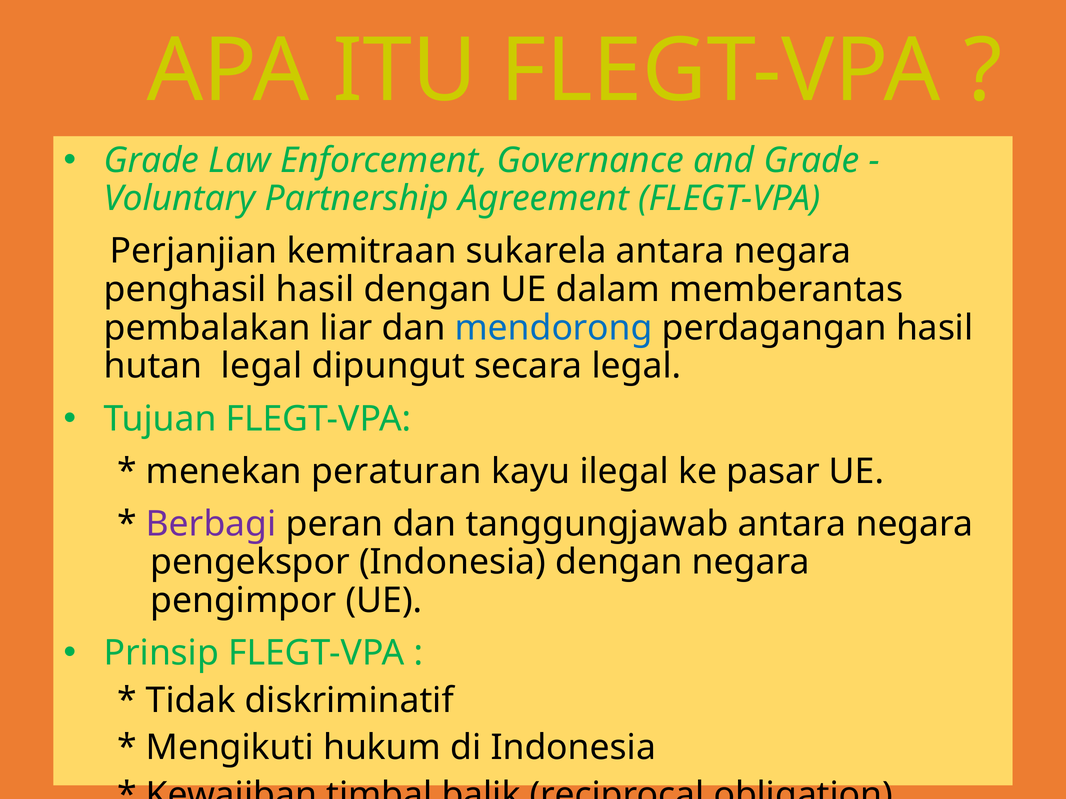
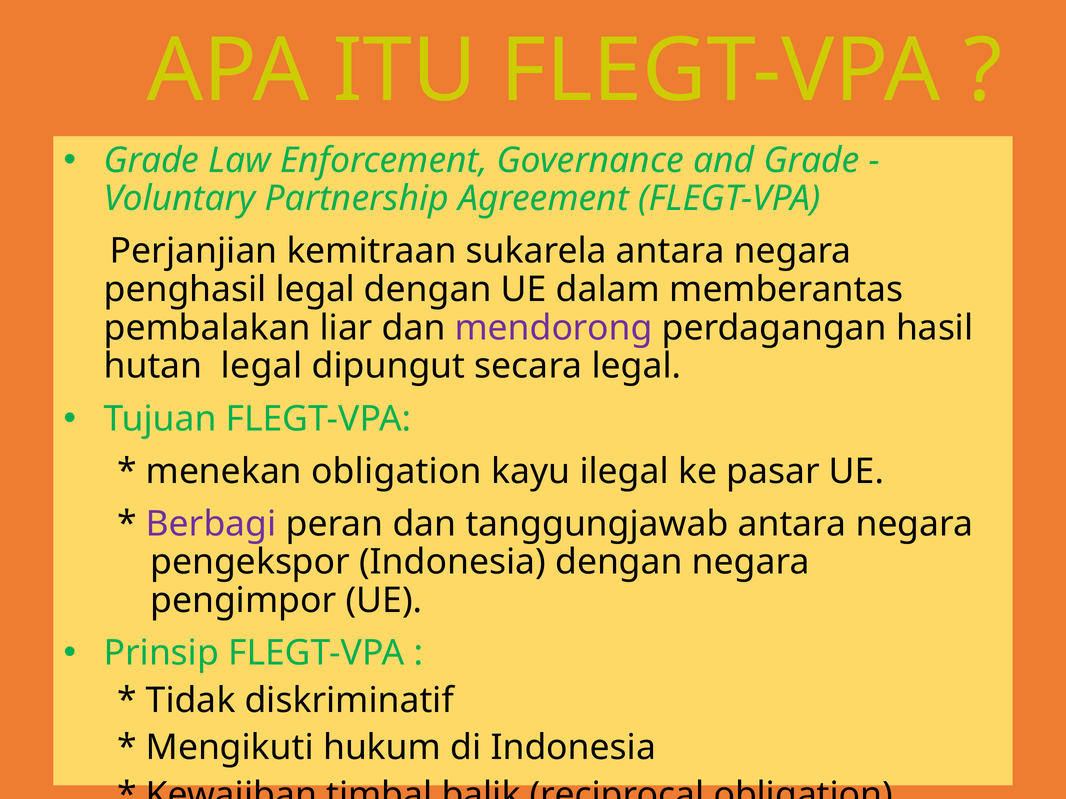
penghasil hasil: hasil -> legal
mendorong colour: blue -> purple
menekan peraturan: peraturan -> obligation
